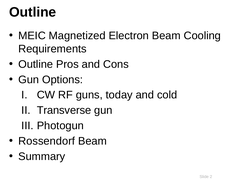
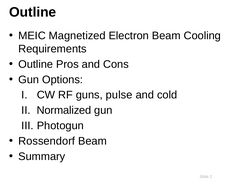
today: today -> pulse
Transverse: Transverse -> Normalized
